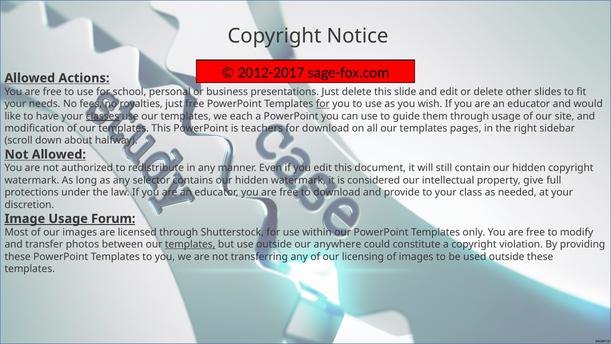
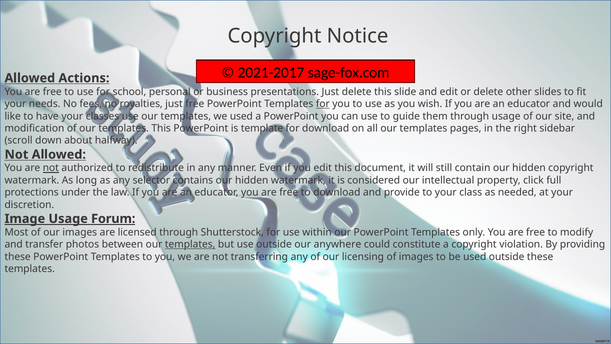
2012-2017: 2012-2017 -> 2021-2017
classes underline: present -> none
we each: each -> used
teachers: teachers -> template
not at (51, 168) underline: none -> present
give: give -> click
